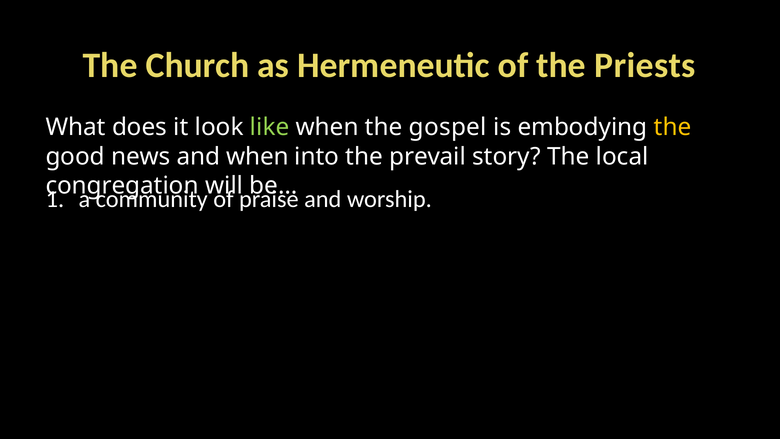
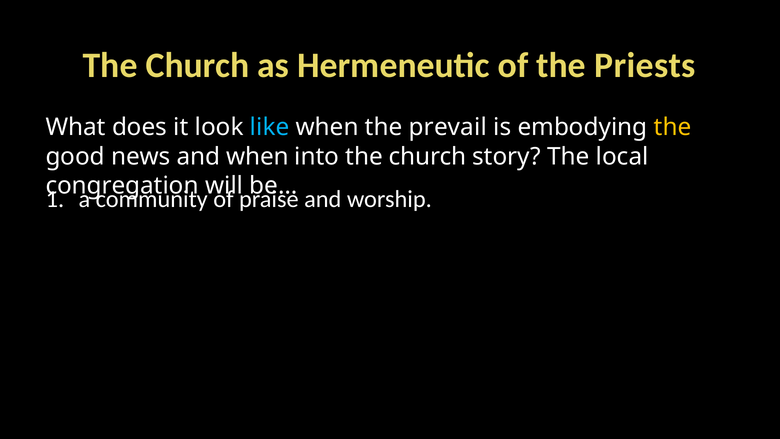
like colour: light green -> light blue
gospel: gospel -> prevail
into the prevail: prevail -> church
